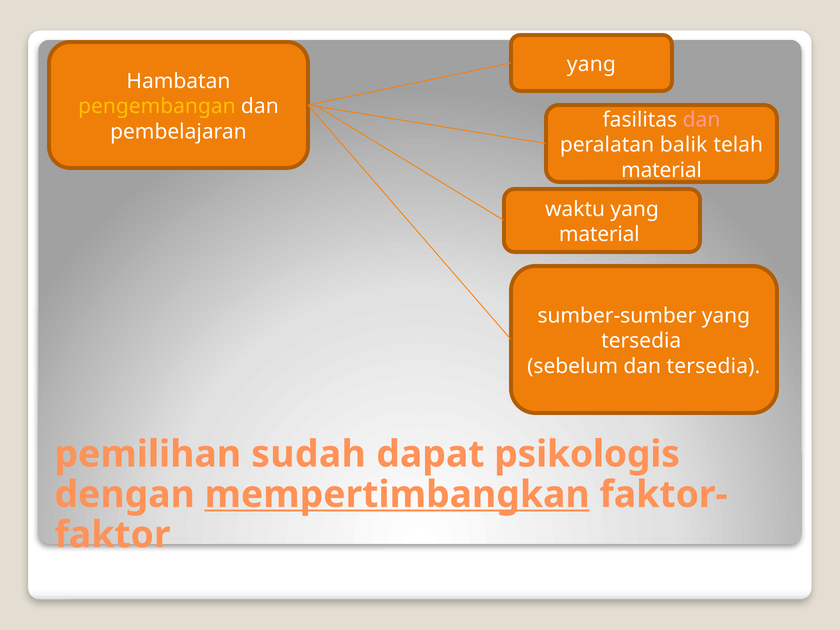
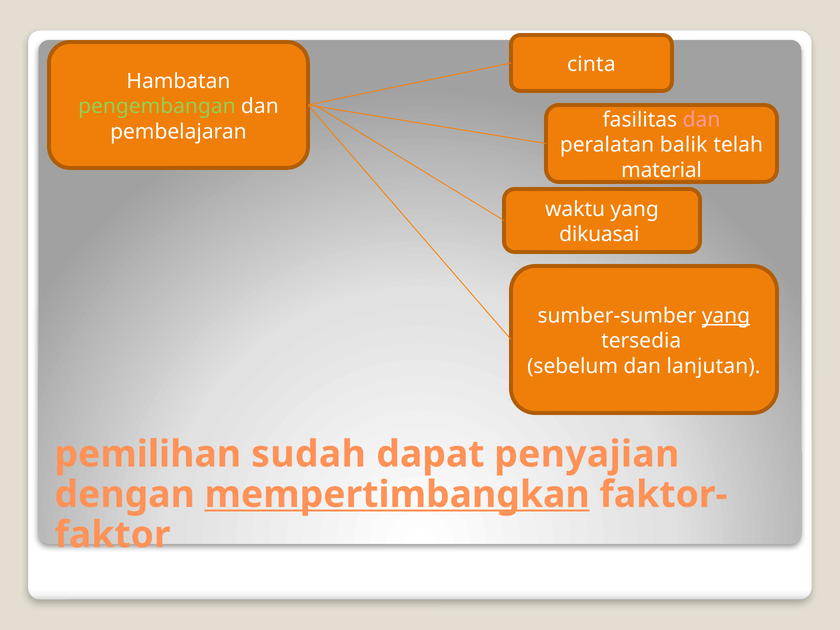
yang at (591, 64): yang -> cinta
pengembangan colour: yellow -> light green
material at (599, 235): material -> dikuasai
yang at (726, 316) underline: none -> present
dan tersedia: tersedia -> lanjutan
psikologis: psikologis -> penyajian
